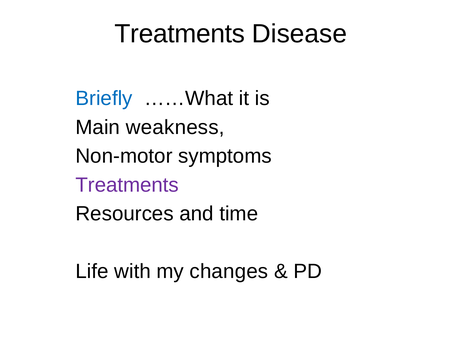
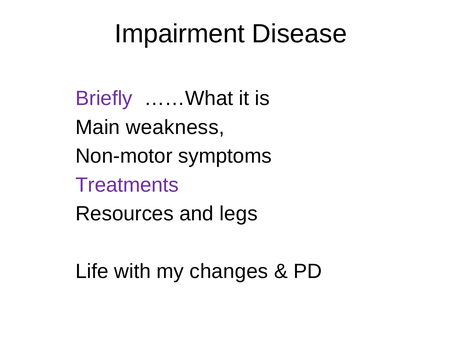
Treatments at (180, 34): Treatments -> Impairment
Briefly colour: blue -> purple
time: time -> legs
